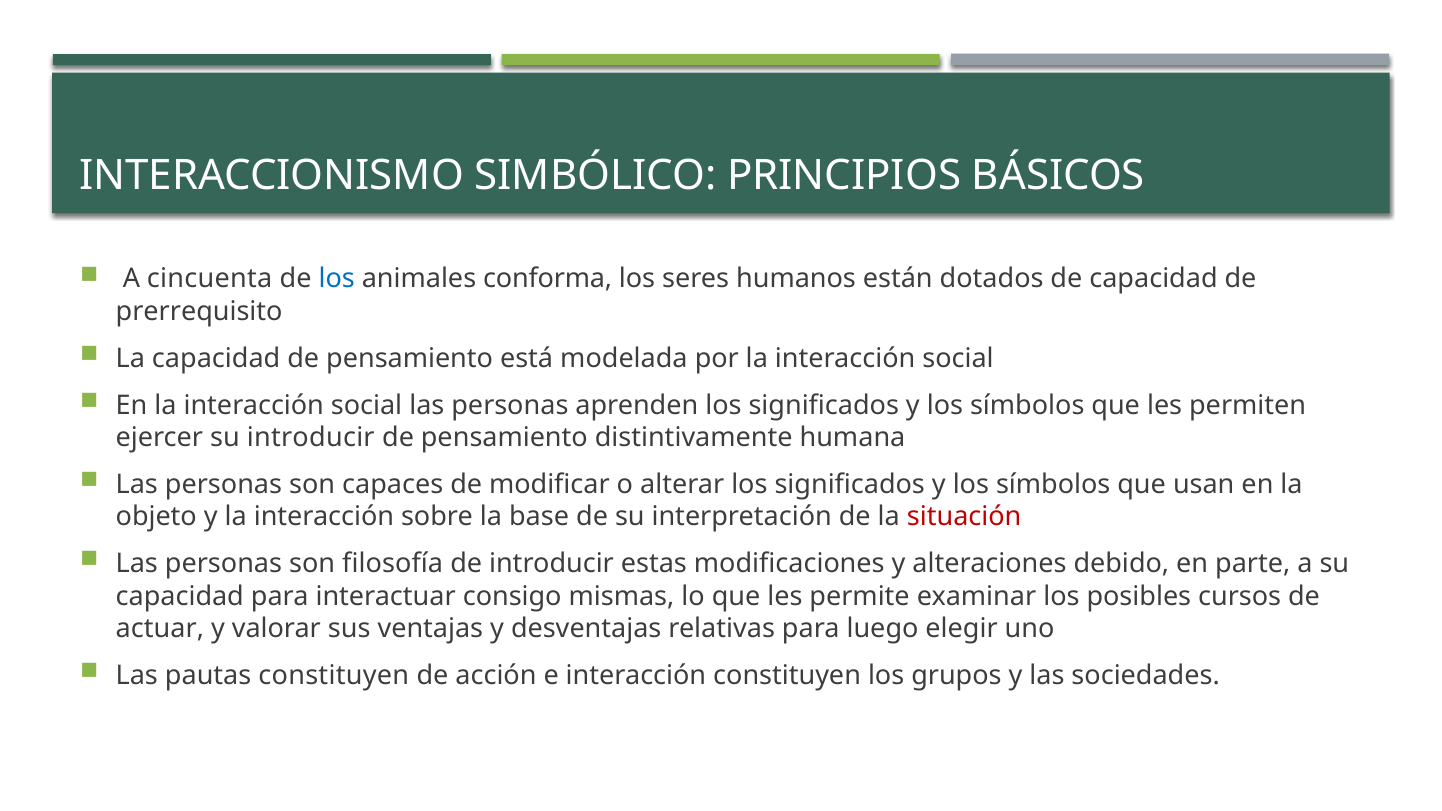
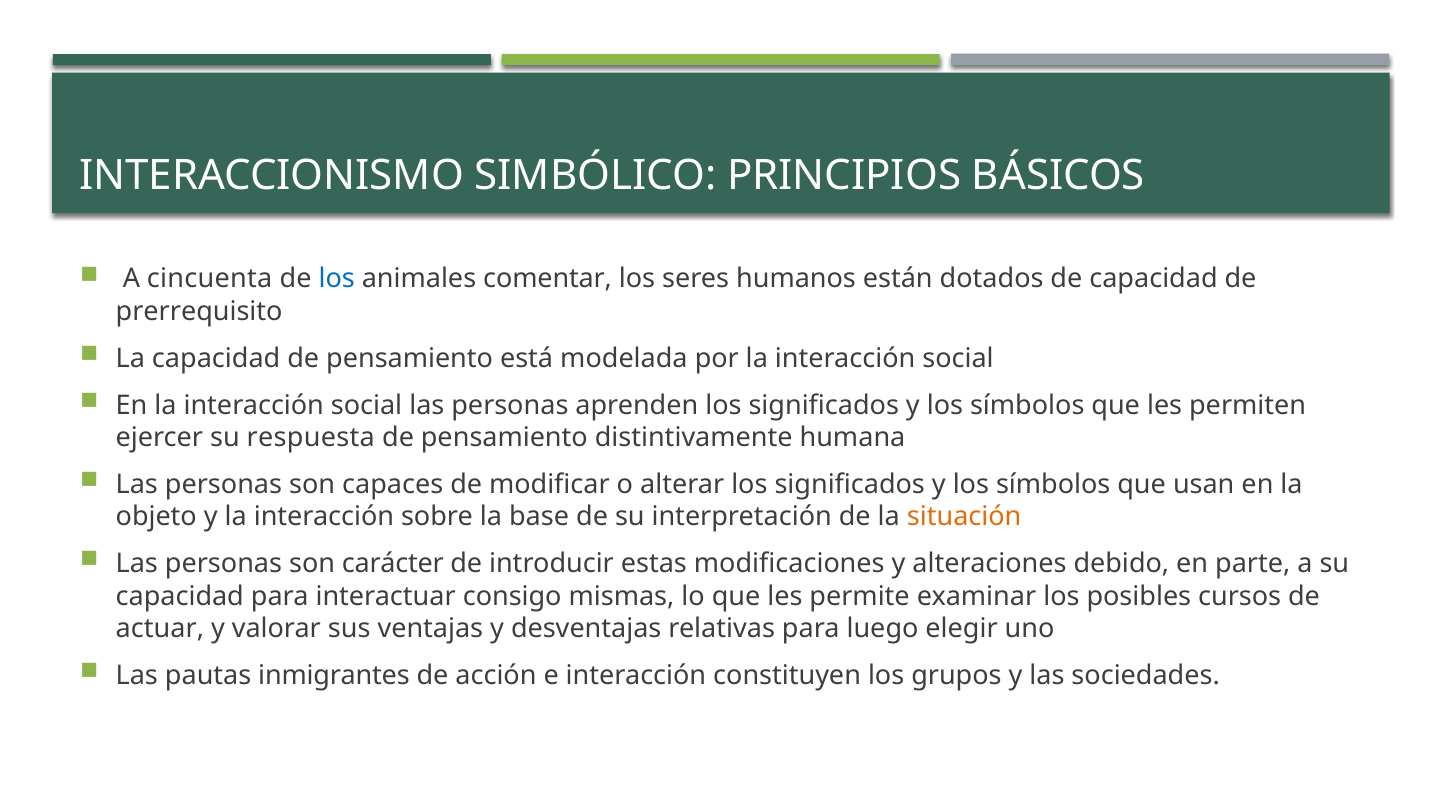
conforma: conforma -> comentar
su introducir: introducir -> respuesta
situación colour: red -> orange
filosofía: filosofía -> carácter
pautas constituyen: constituyen -> inmigrantes
